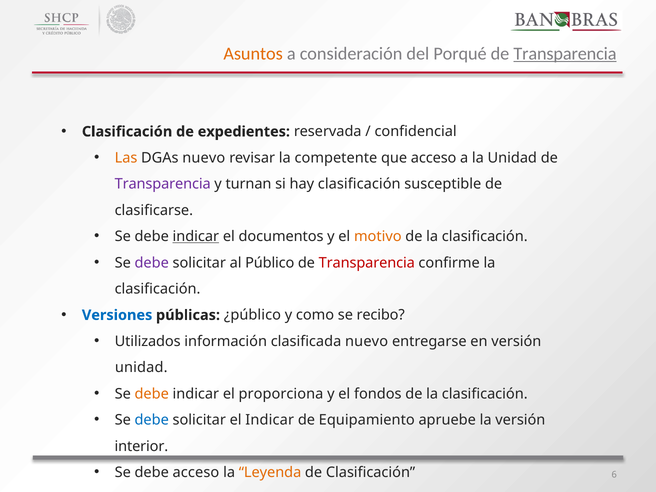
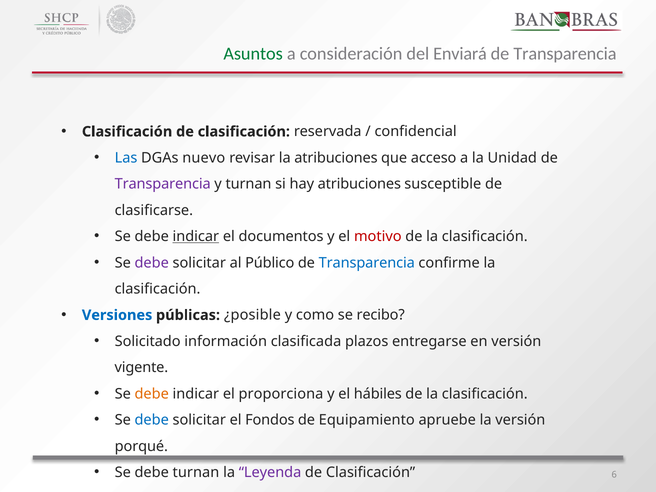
Asuntos colour: orange -> green
Porqué: Porqué -> Enviará
Transparencia at (565, 54) underline: present -> none
Clasificación de expedientes: expedientes -> clasificación
Las colour: orange -> blue
la competente: competente -> atribuciones
hay clasificación: clasificación -> atribuciones
motivo colour: orange -> red
Transparencia at (367, 263) colour: red -> blue
¿público: ¿público -> ¿posible
Utilizados: Utilizados -> Solicitado
clasificada nuevo: nuevo -> plazos
unidad at (141, 368): unidad -> vigente
fondos: fondos -> hábiles
el Indicar: Indicar -> Fondos
interior: interior -> porqué
debe acceso: acceso -> turnan
Leyenda colour: orange -> purple
